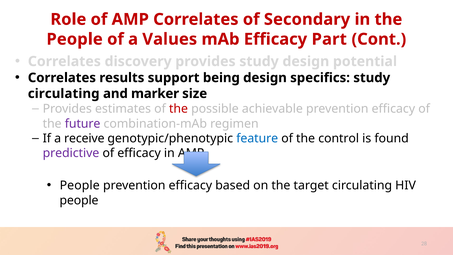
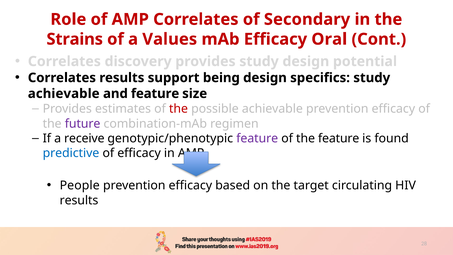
People at (75, 39): People -> Strains
Part: Part -> Oral
circulating at (64, 94): circulating -> achievable
and marker: marker -> feature
feature at (257, 138) colour: blue -> purple
the control: control -> feature
predictive colour: purple -> blue
people at (79, 200): people -> results
